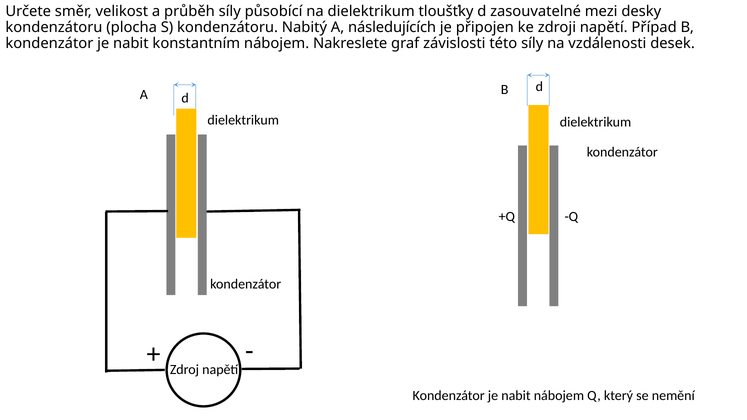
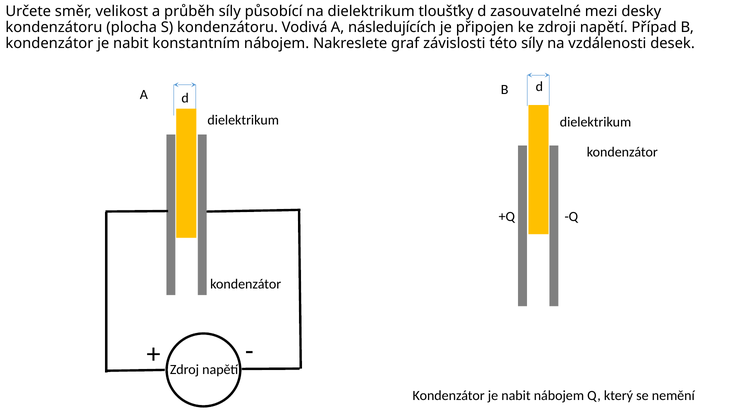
Nabitý: Nabitý -> Vodivá
